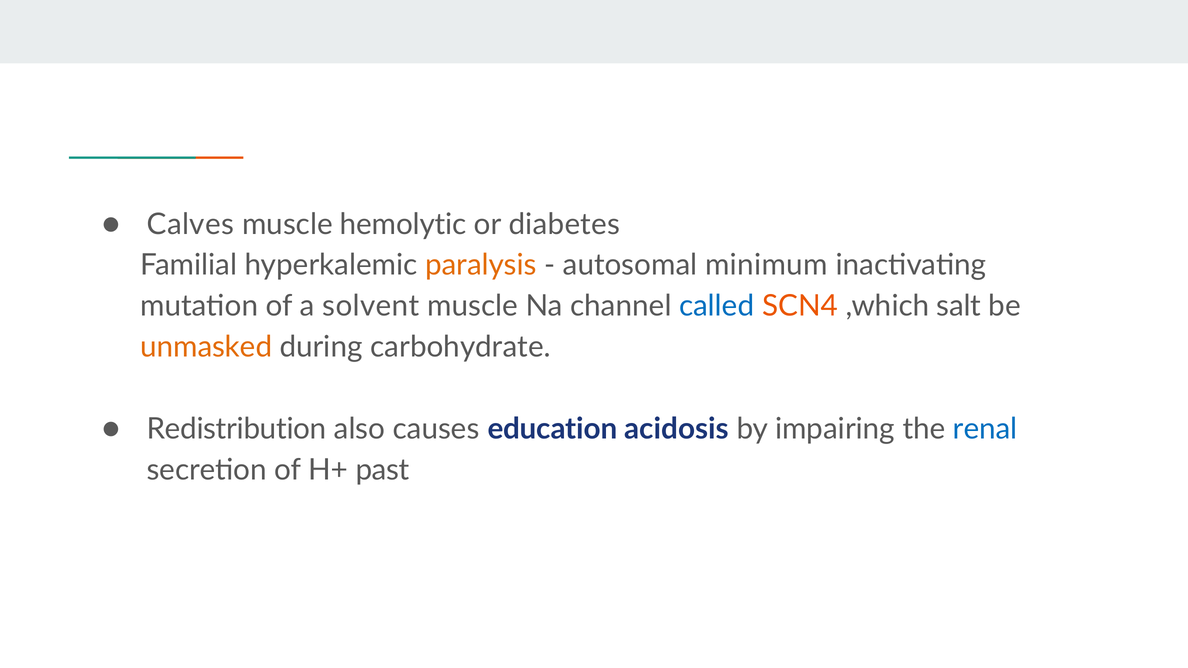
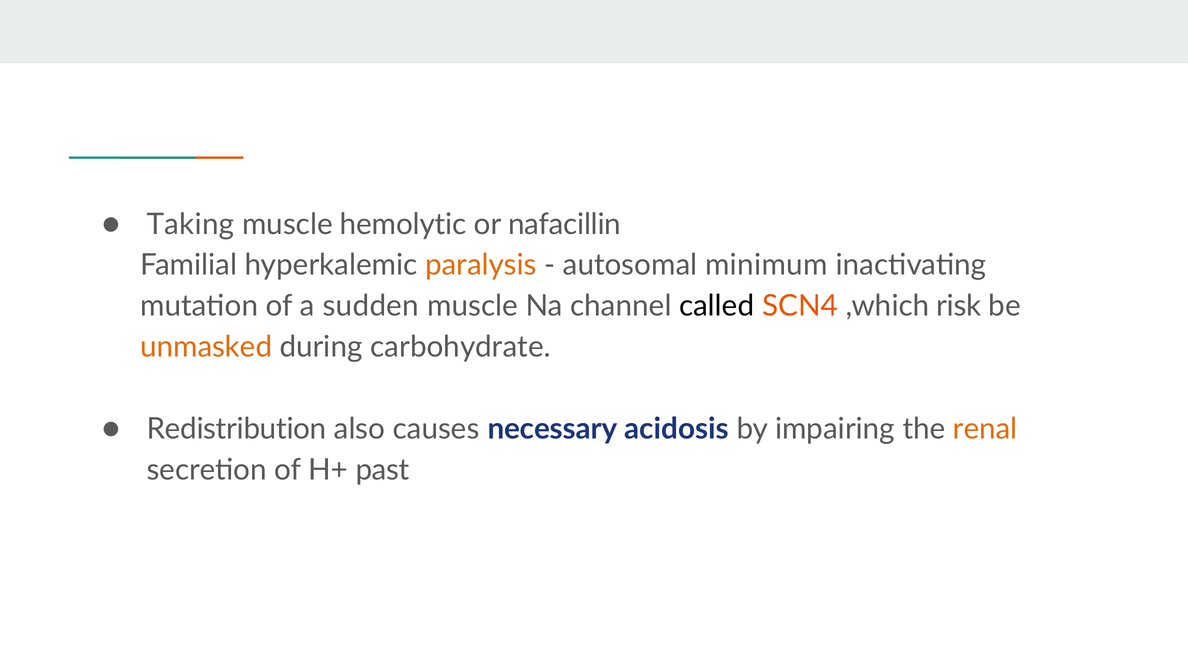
Calves: Calves -> Taking
diabetes: diabetes -> nafacillin
solvent: solvent -> sudden
called colour: blue -> black
salt: salt -> risk
education: education -> necessary
renal colour: blue -> orange
